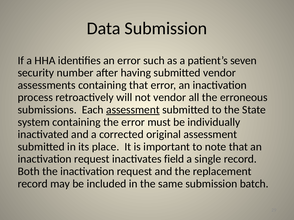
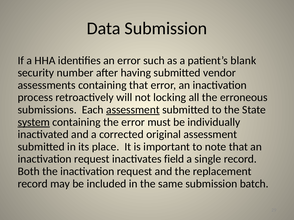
seven: seven -> blank
not vendor: vendor -> locking
system underline: none -> present
